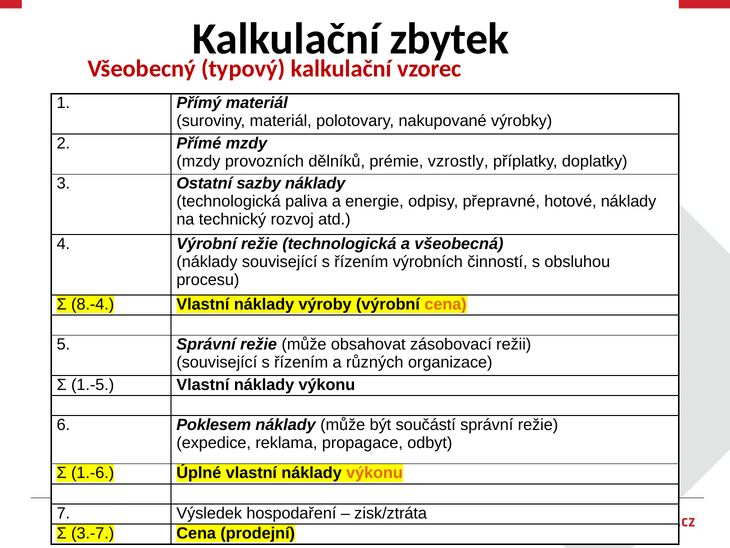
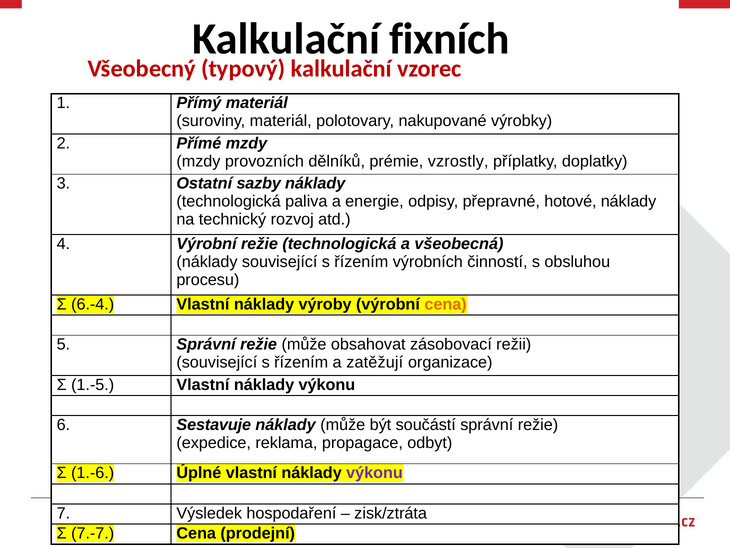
zbytek: zbytek -> fixních
8.-4: 8.-4 -> 6.-4
různých: různých -> zatěžují
Poklesem: Poklesem -> Sestavuje
výkonu at (374, 473) colour: orange -> purple
3.-7: 3.-7 -> 7.-7
